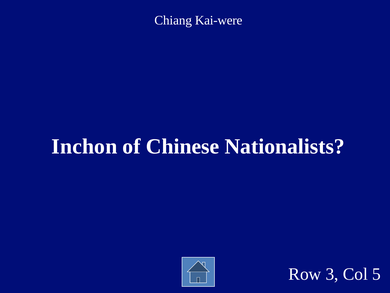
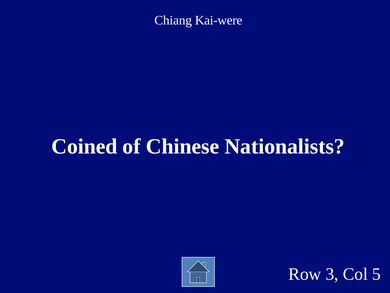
Inchon: Inchon -> Coined
